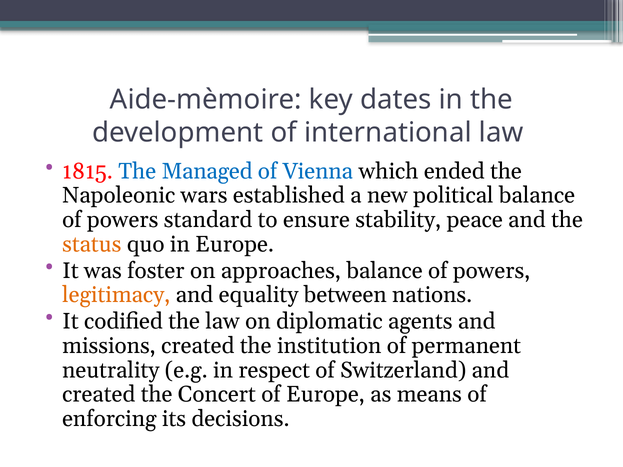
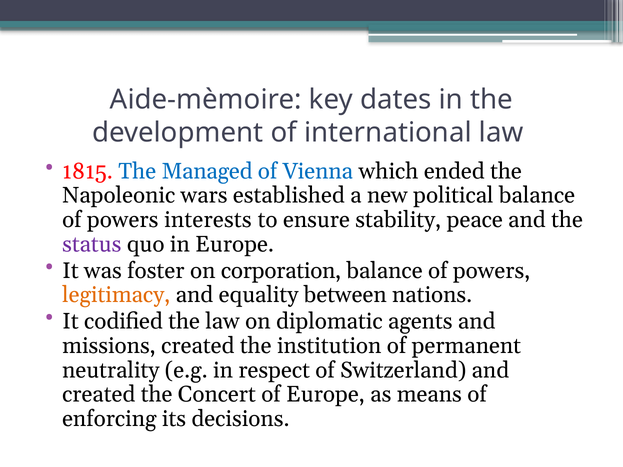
standard: standard -> interests
status colour: orange -> purple
approaches: approaches -> corporation
